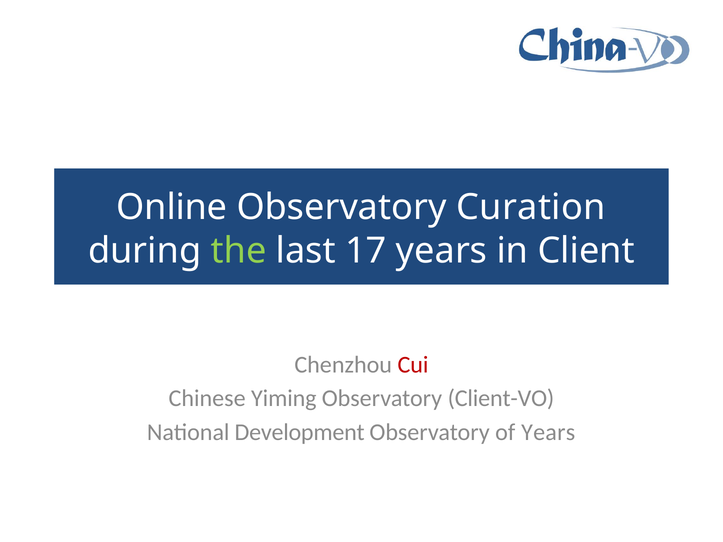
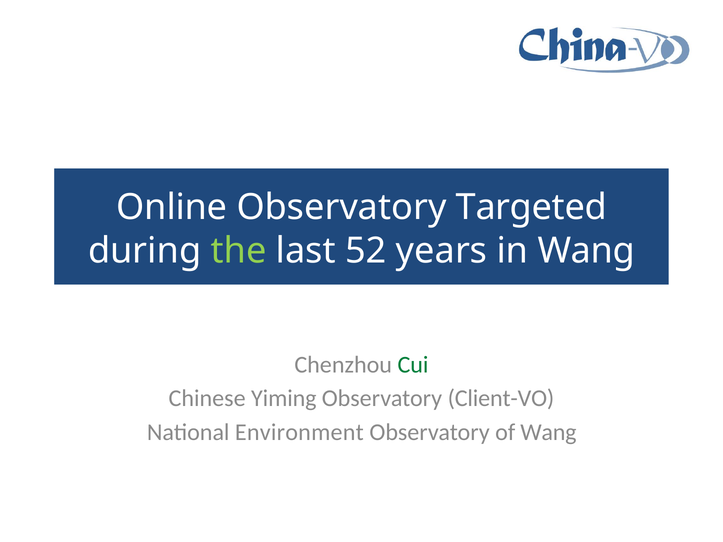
Curation: Curation -> Targeted
17: 17 -> 52
in Client: Client -> Wang
Cui colour: red -> green
Development: Development -> Environment
of Years: Years -> Wang
